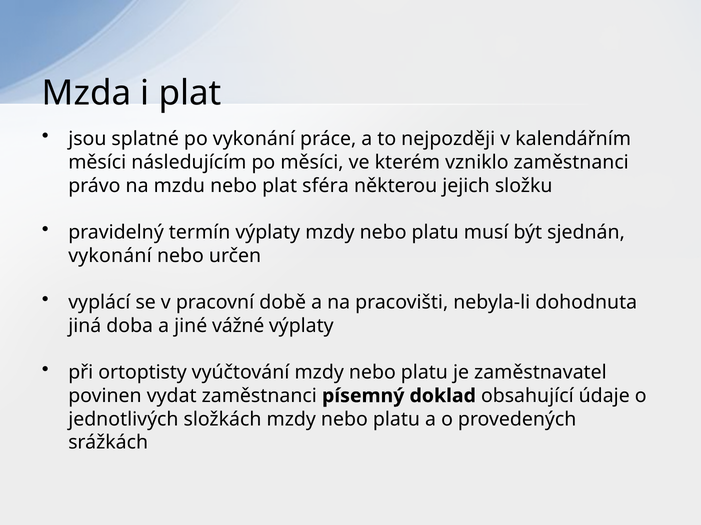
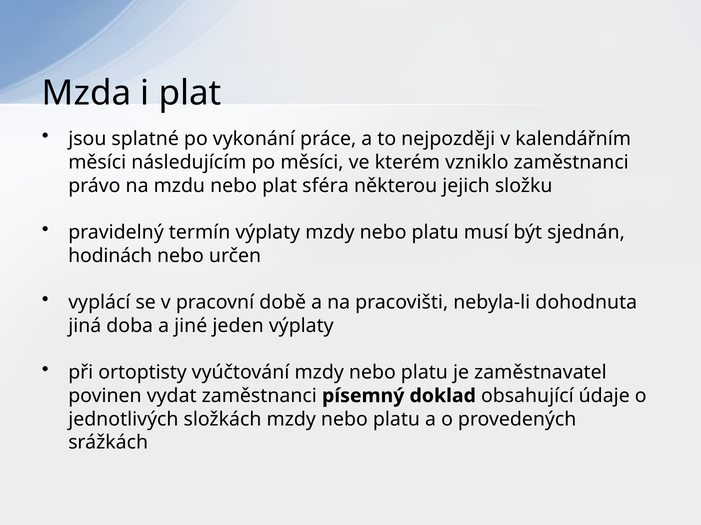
vykonání at (110, 256): vykonání -> hodinách
vážné: vážné -> jeden
